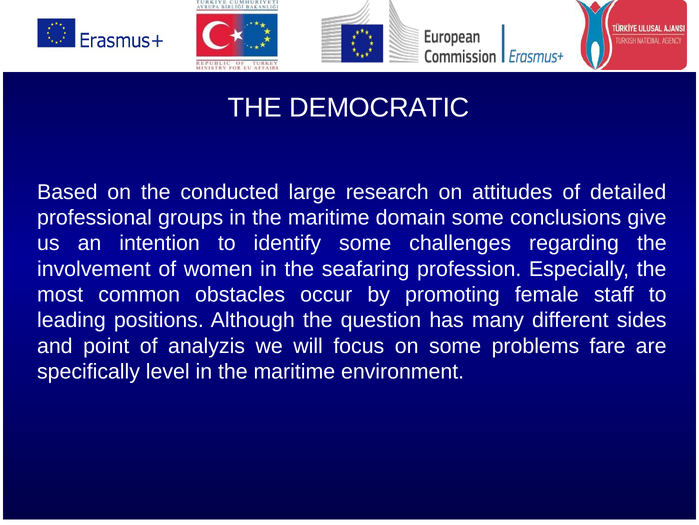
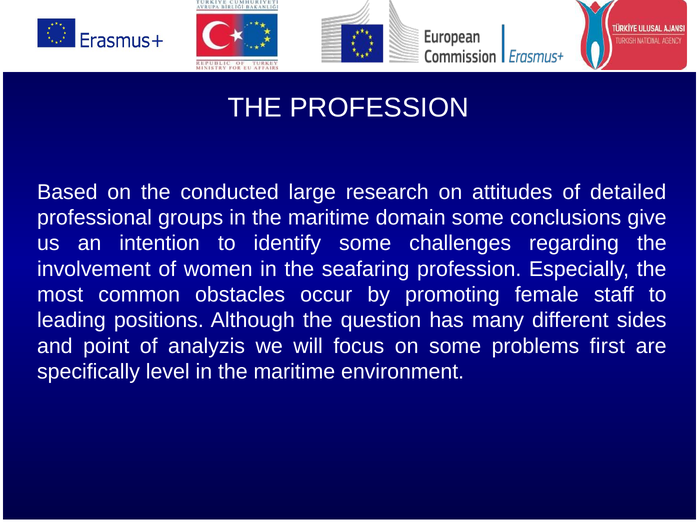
THE DEMOCRATIC: DEMOCRATIC -> PROFESSION
fare: fare -> first
